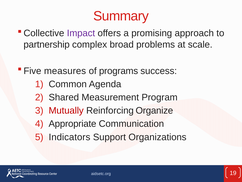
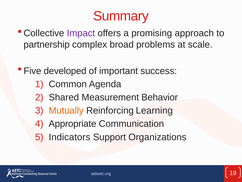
measures: measures -> developed
programs: programs -> important
Program: Program -> Behavior
Mutually colour: red -> orange
Organize: Organize -> Learning
